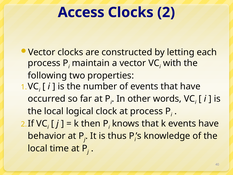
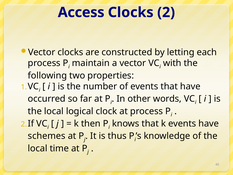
behavior: behavior -> schemes
